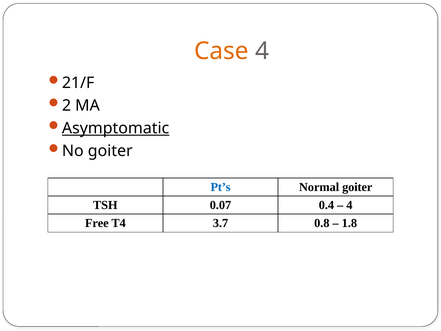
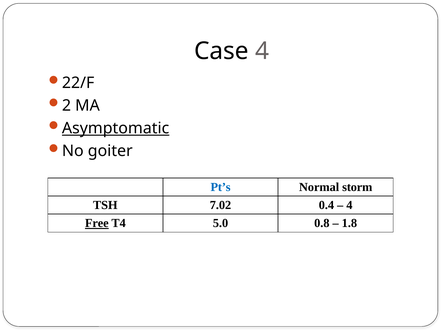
Case colour: orange -> black
21/F: 21/F -> 22/F
Normal goiter: goiter -> storm
0.07: 0.07 -> 7.02
Free underline: none -> present
3.7: 3.7 -> 5.0
